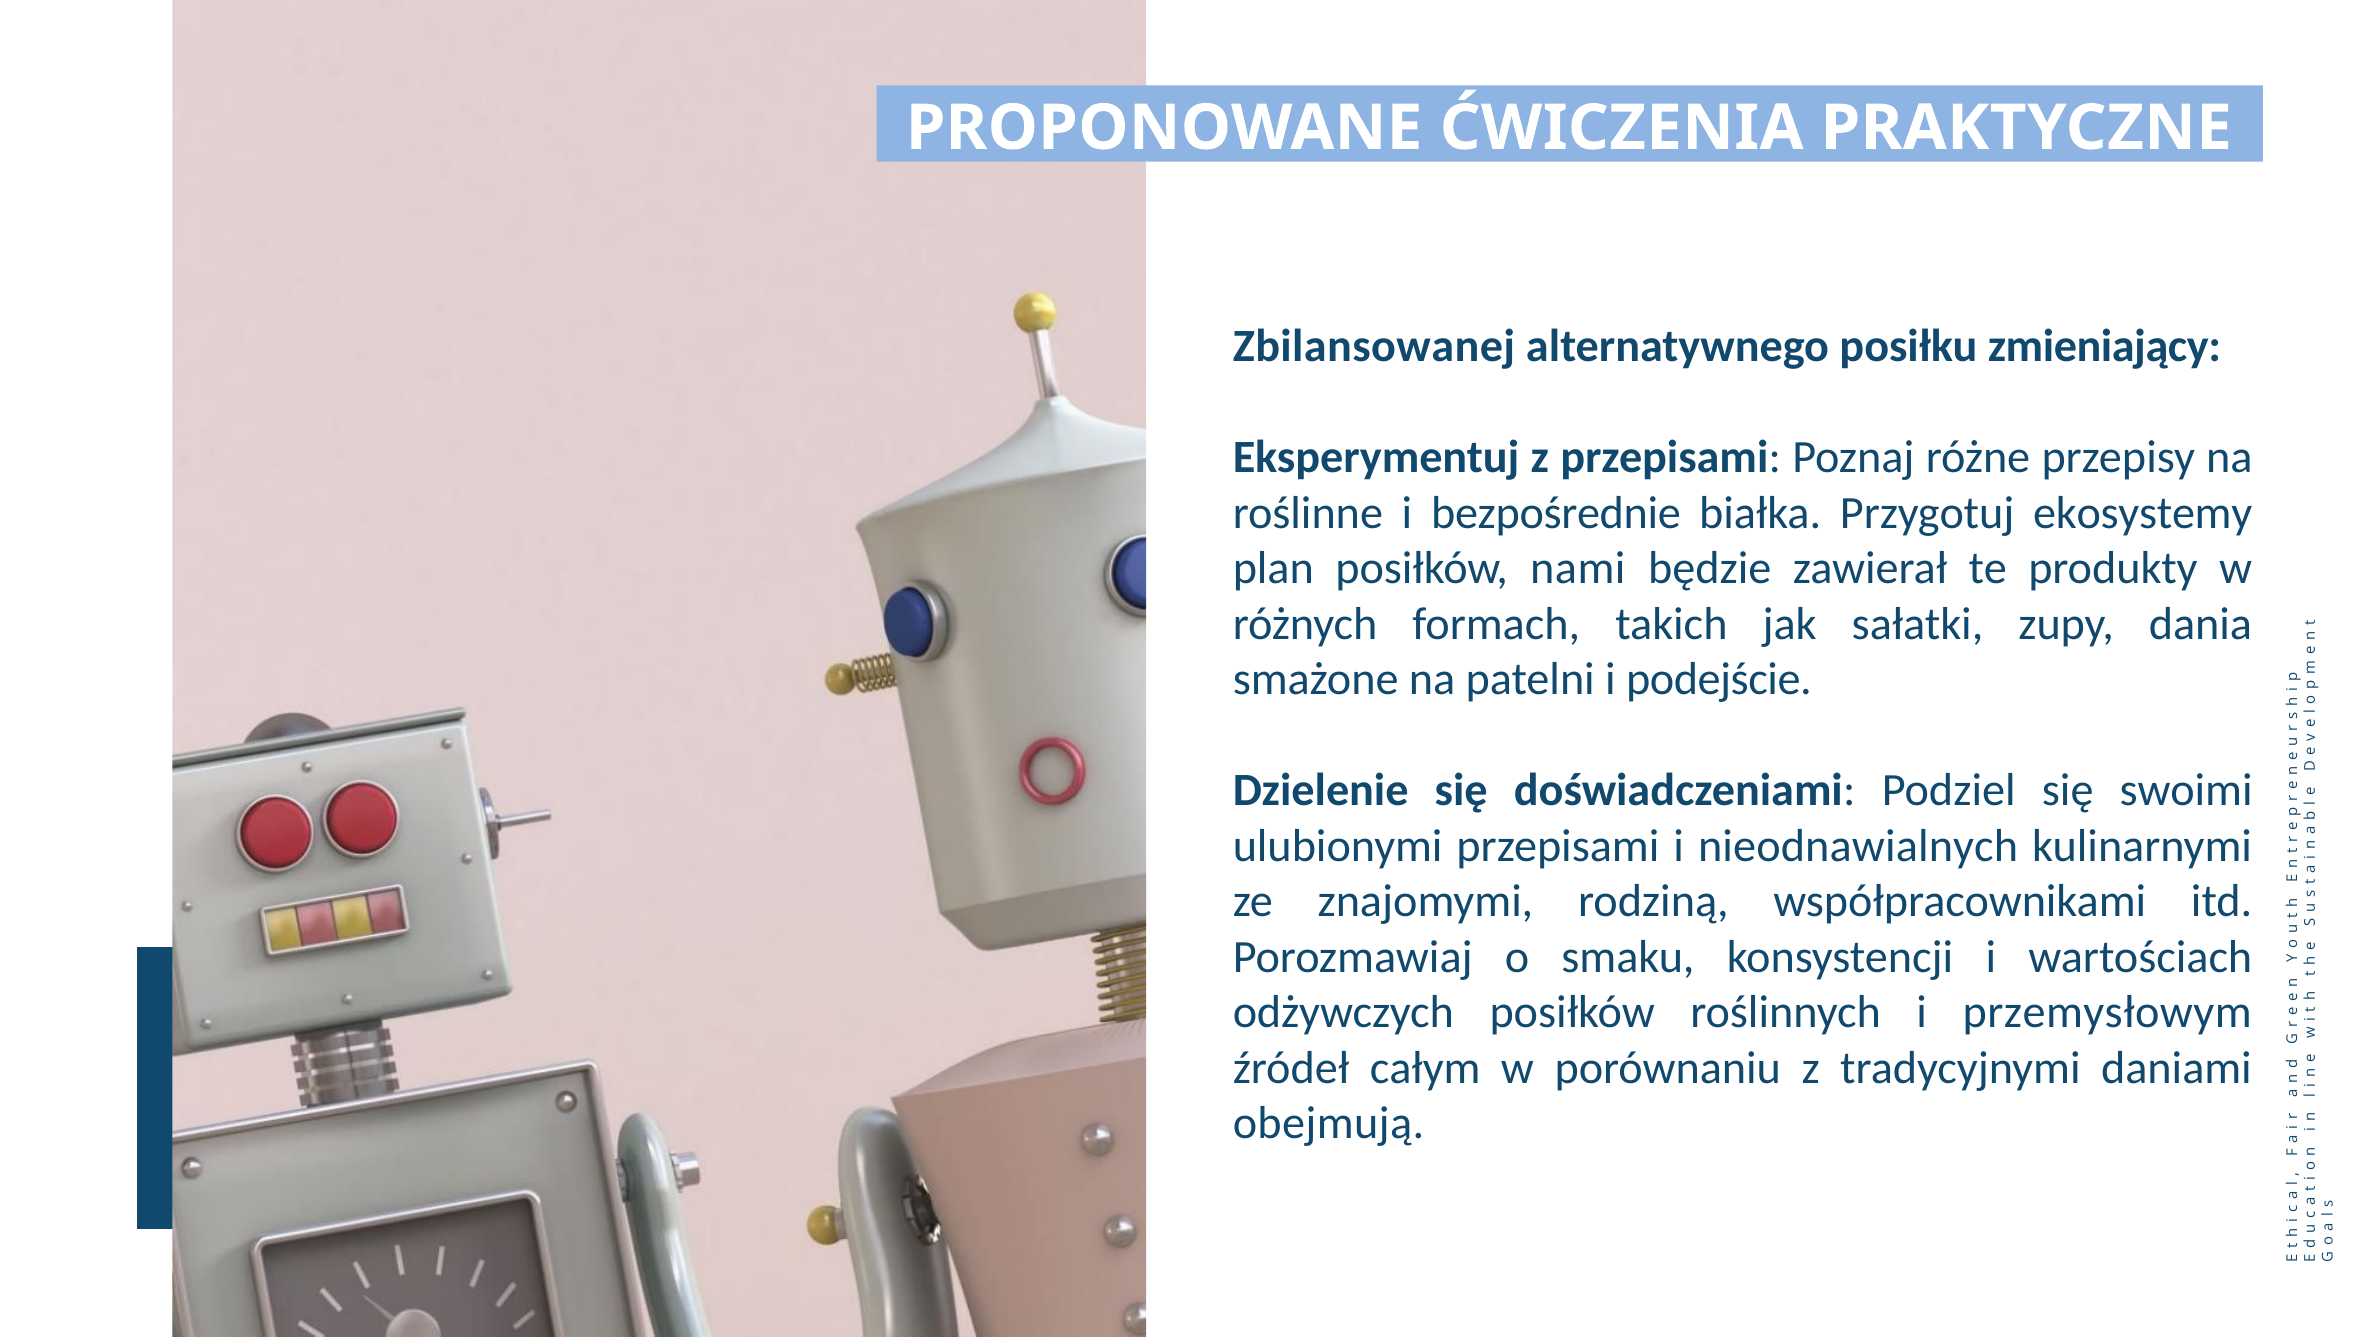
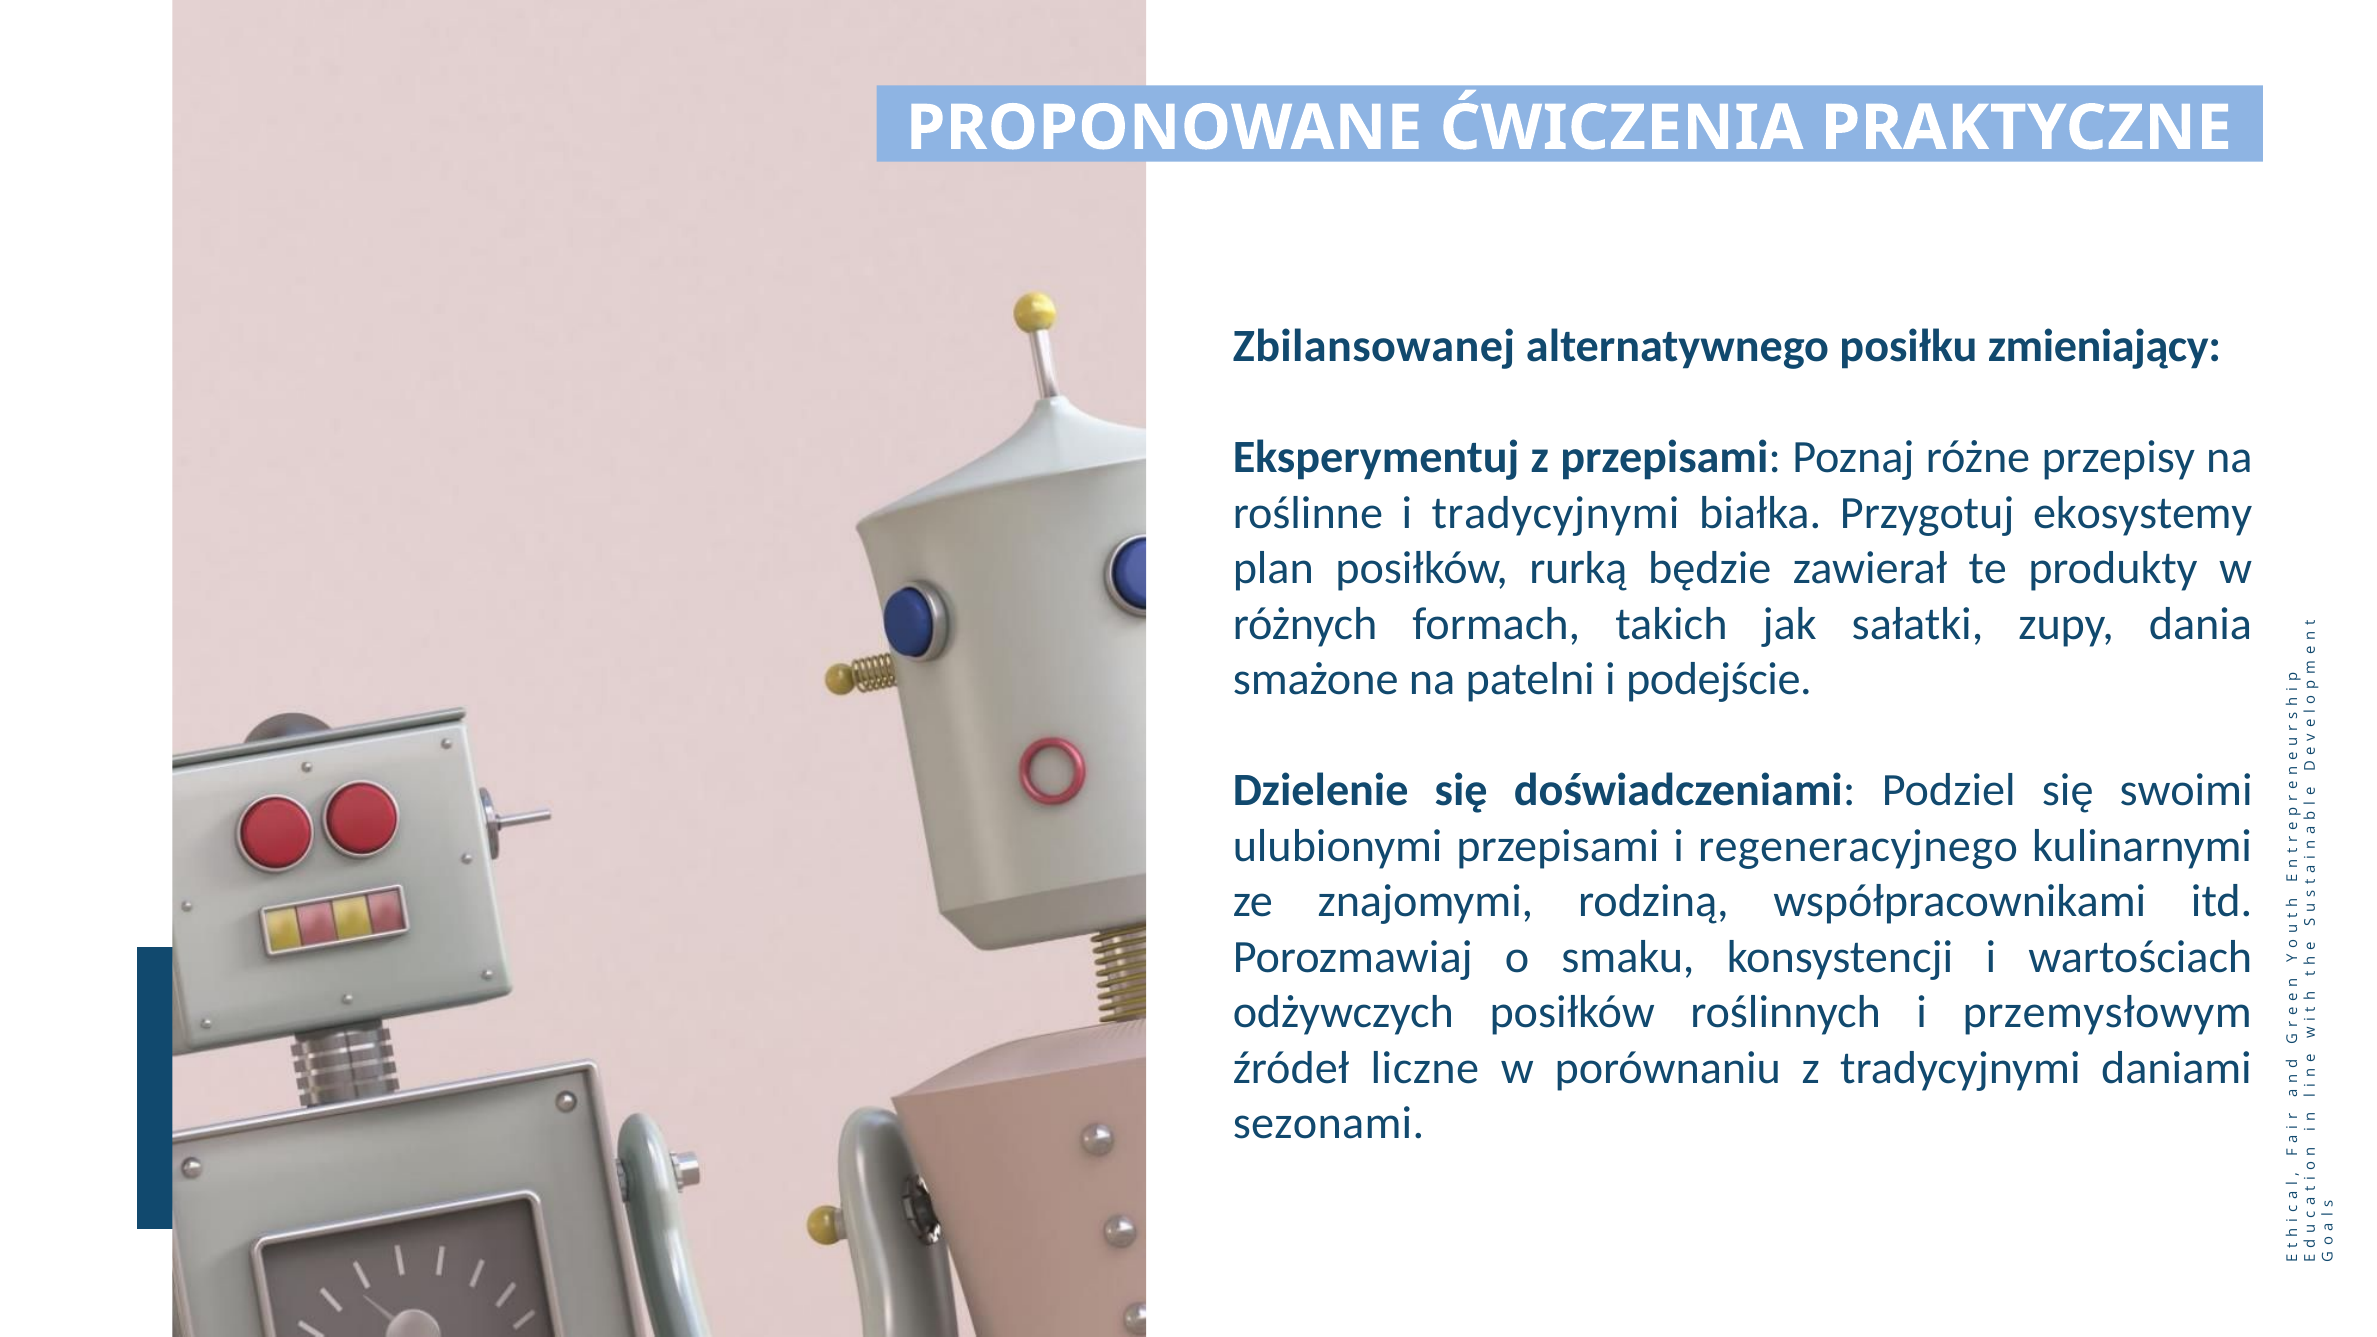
i bezpośrednie: bezpośrednie -> tradycyjnymi
nami: nami -> rurką
nieodnawialnych: nieodnawialnych -> regeneracyjnego
całym: całym -> liczne
obejmują: obejmują -> sezonami
